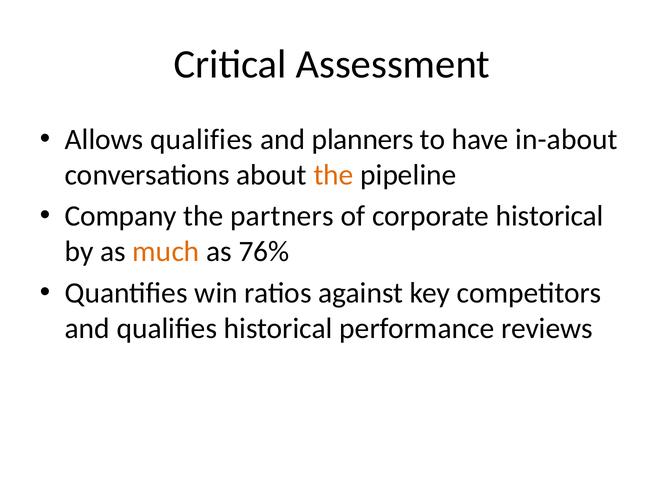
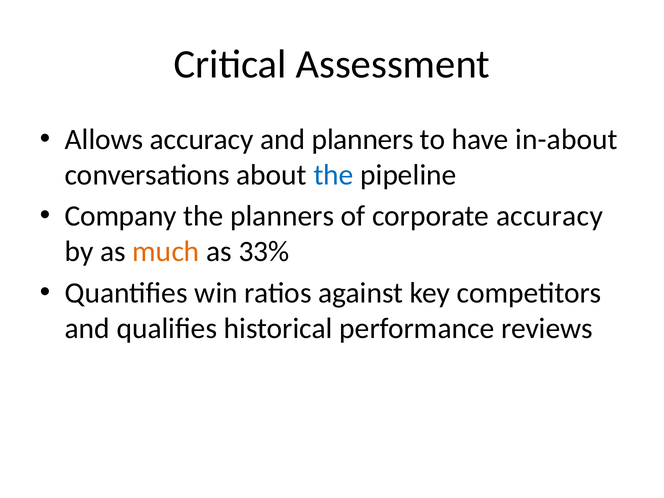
Allows qualifies: qualifies -> accuracy
the at (334, 175) colour: orange -> blue
the partners: partners -> planners
corporate historical: historical -> accuracy
76%: 76% -> 33%
